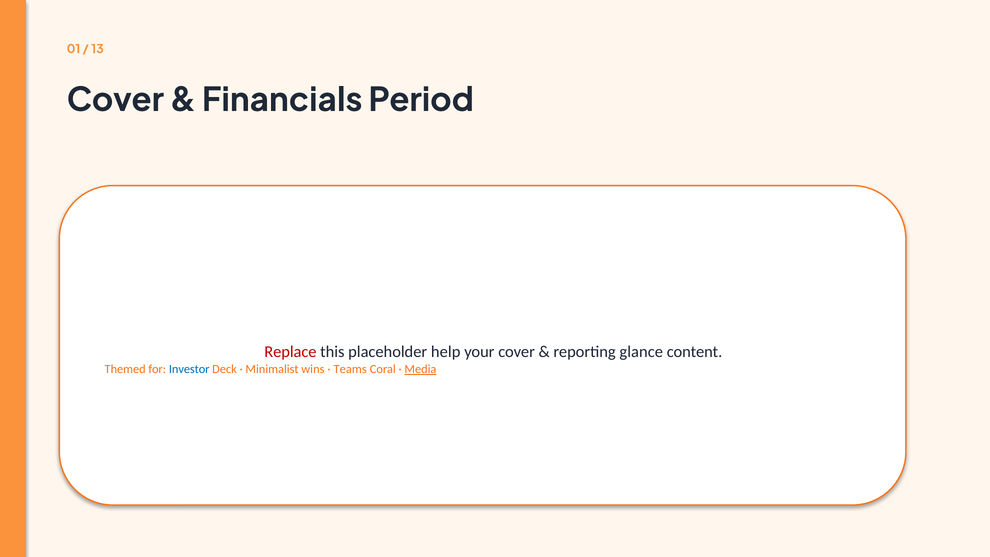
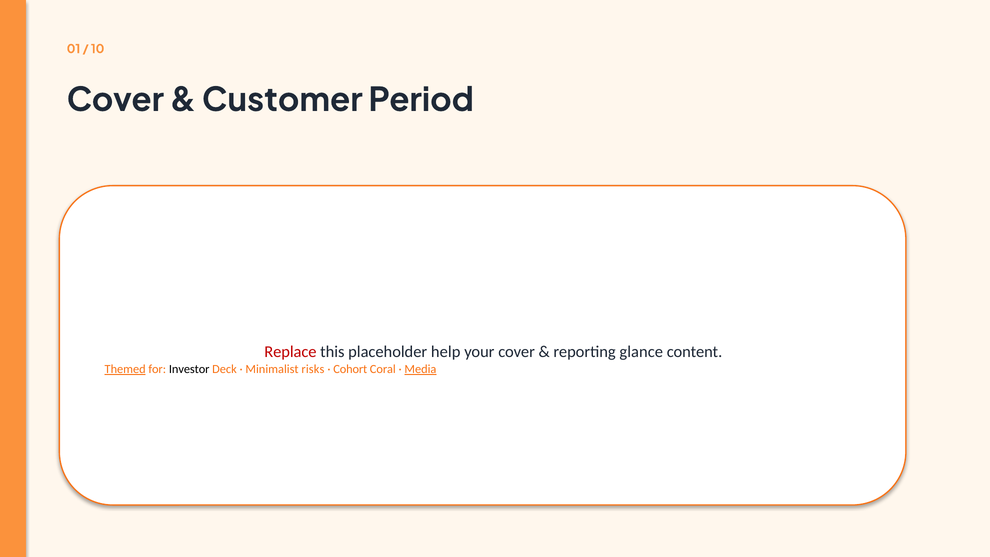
13: 13 -> 10
Financials: Financials -> Customer
Themed underline: none -> present
Investor colour: blue -> black
wins: wins -> risks
Teams: Teams -> Cohort
